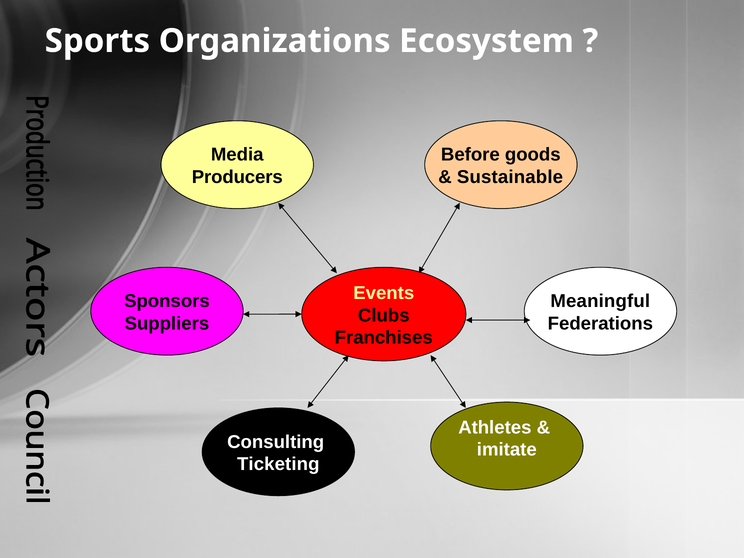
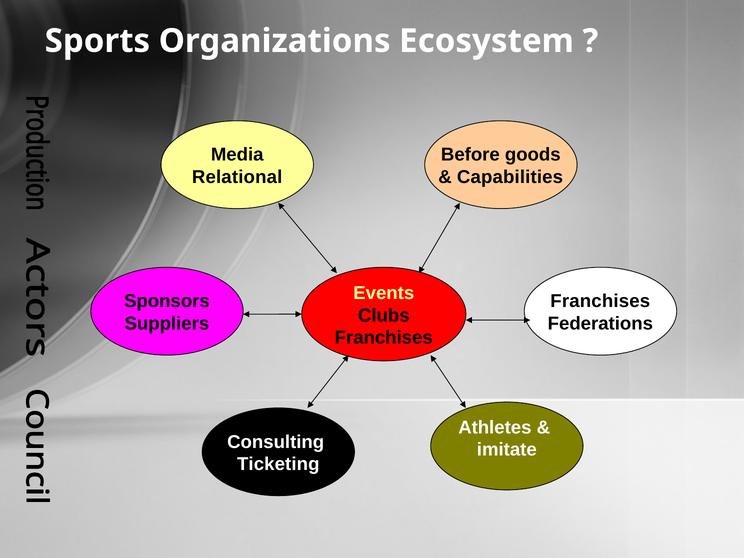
Producers: Producers -> Relational
Sustainable: Sustainable -> Capabilities
Meaningful at (600, 301): Meaningful -> Franchises
